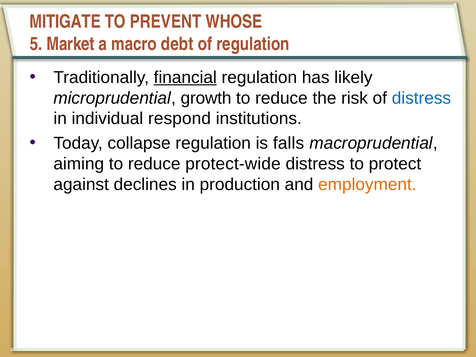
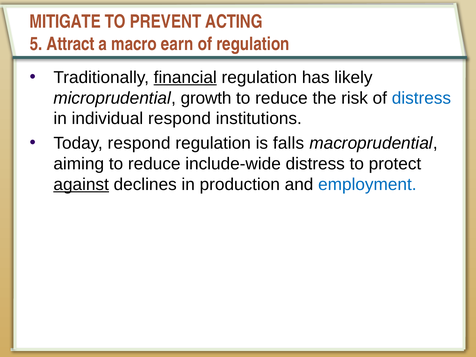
WHOSE: WHOSE -> ACTING
Market: Market -> Attract
debt: debt -> earn
Today collapse: collapse -> respond
protect-wide: protect-wide -> include-wide
against underline: none -> present
employment colour: orange -> blue
